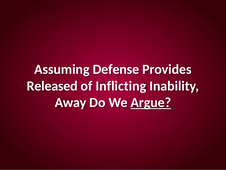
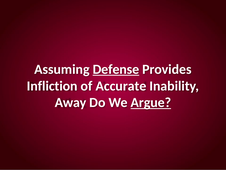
Defense underline: none -> present
Released: Released -> Infliction
Inflicting: Inflicting -> Accurate
